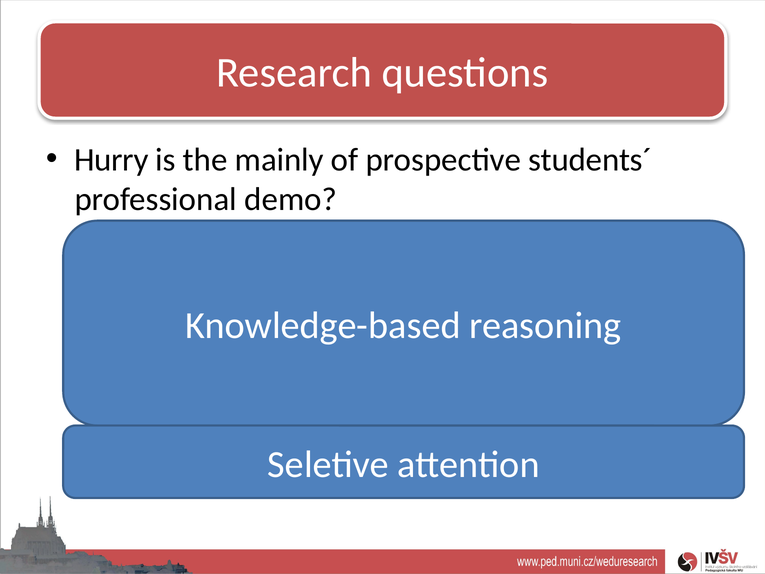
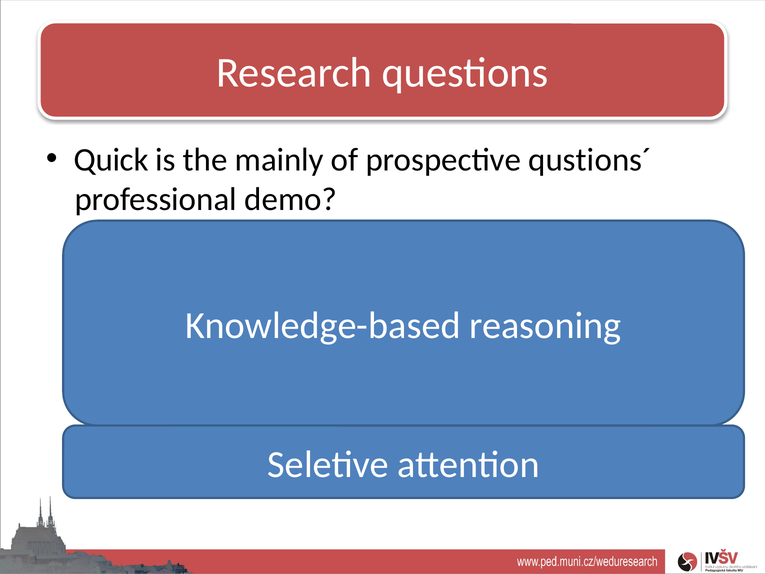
Hurry: Hurry -> Quick
students´: students´ -> qustions´
